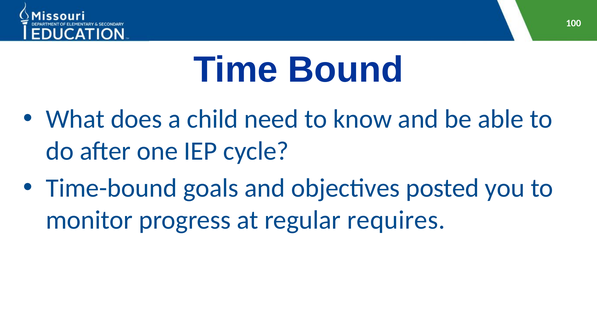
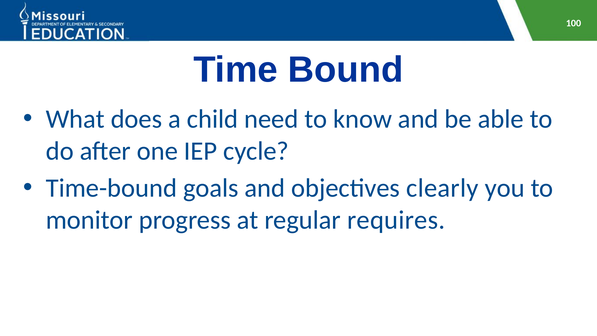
posted: posted -> clearly
